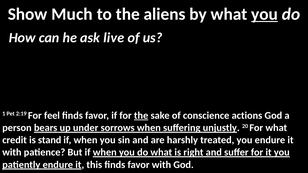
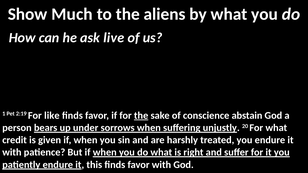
you at (265, 14) underline: present -> none
feel: feel -> like
actions: actions -> abstain
stand: stand -> given
